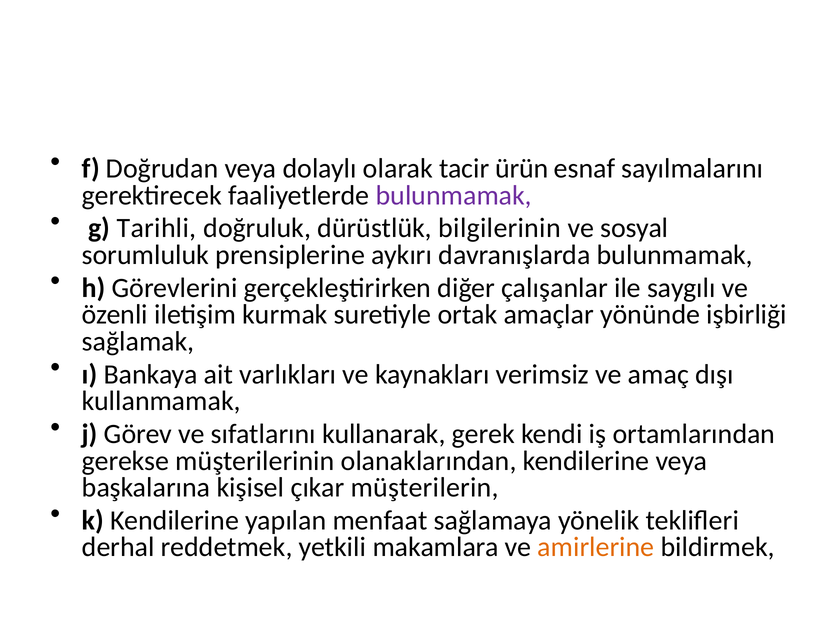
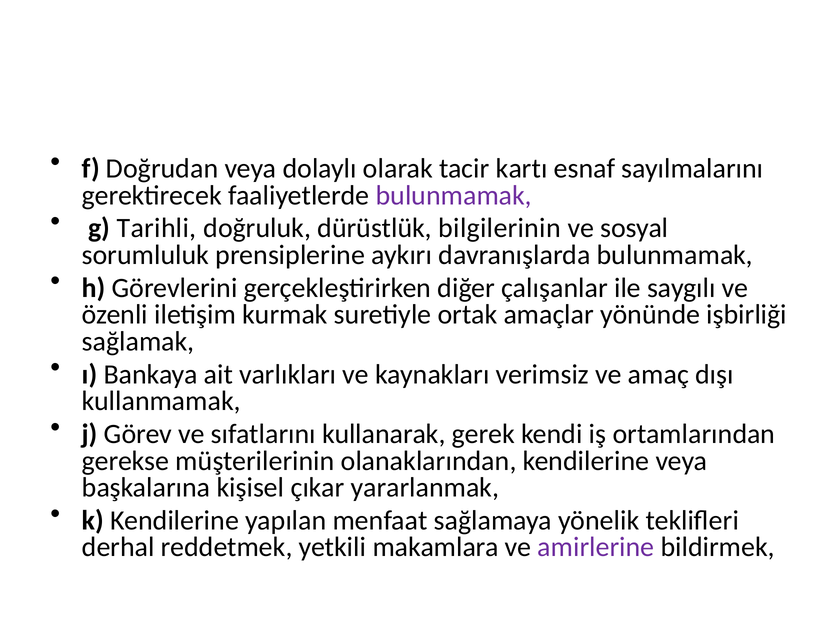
ürün: ürün -> kartı
müşterilerin: müşterilerin -> yararlanmak
amirlerine colour: orange -> purple
